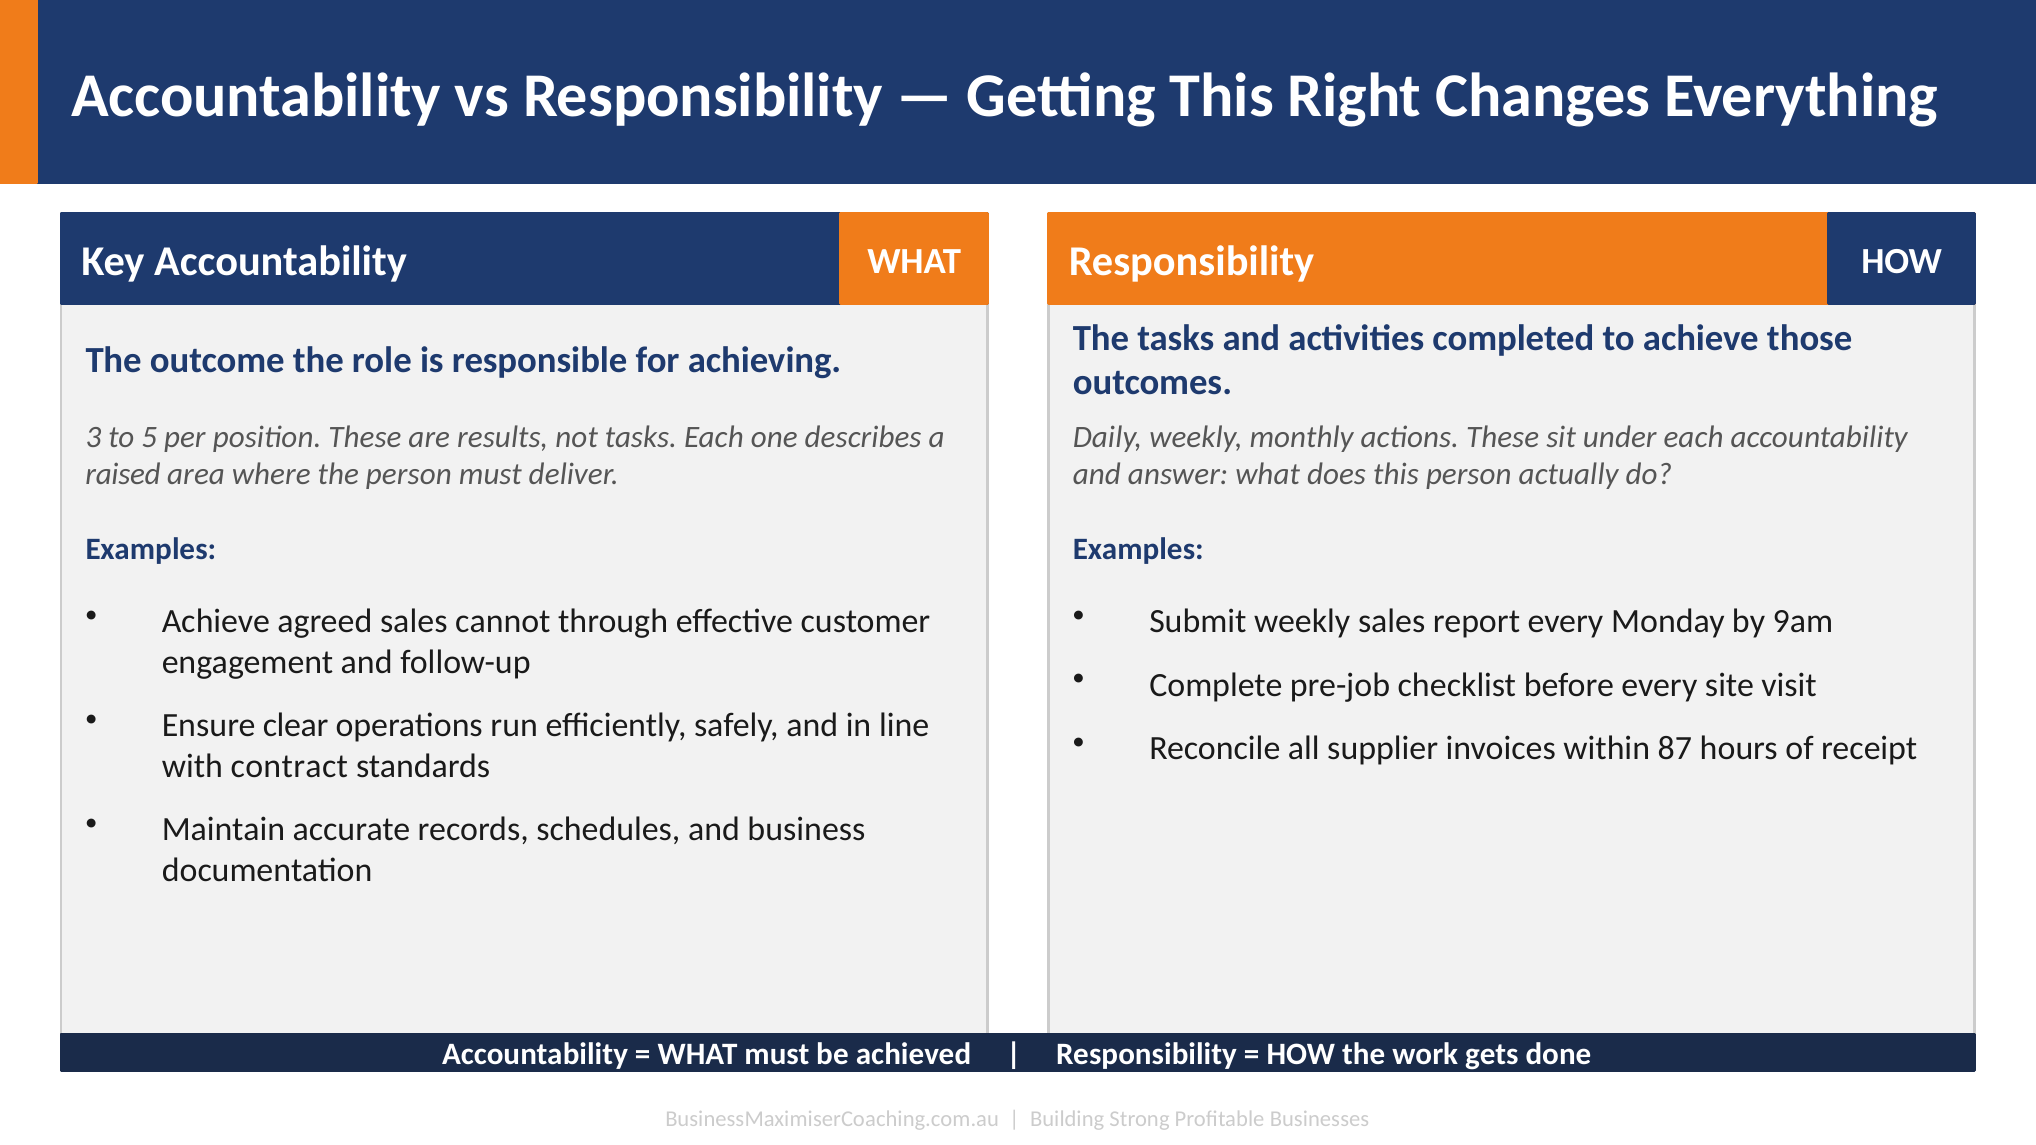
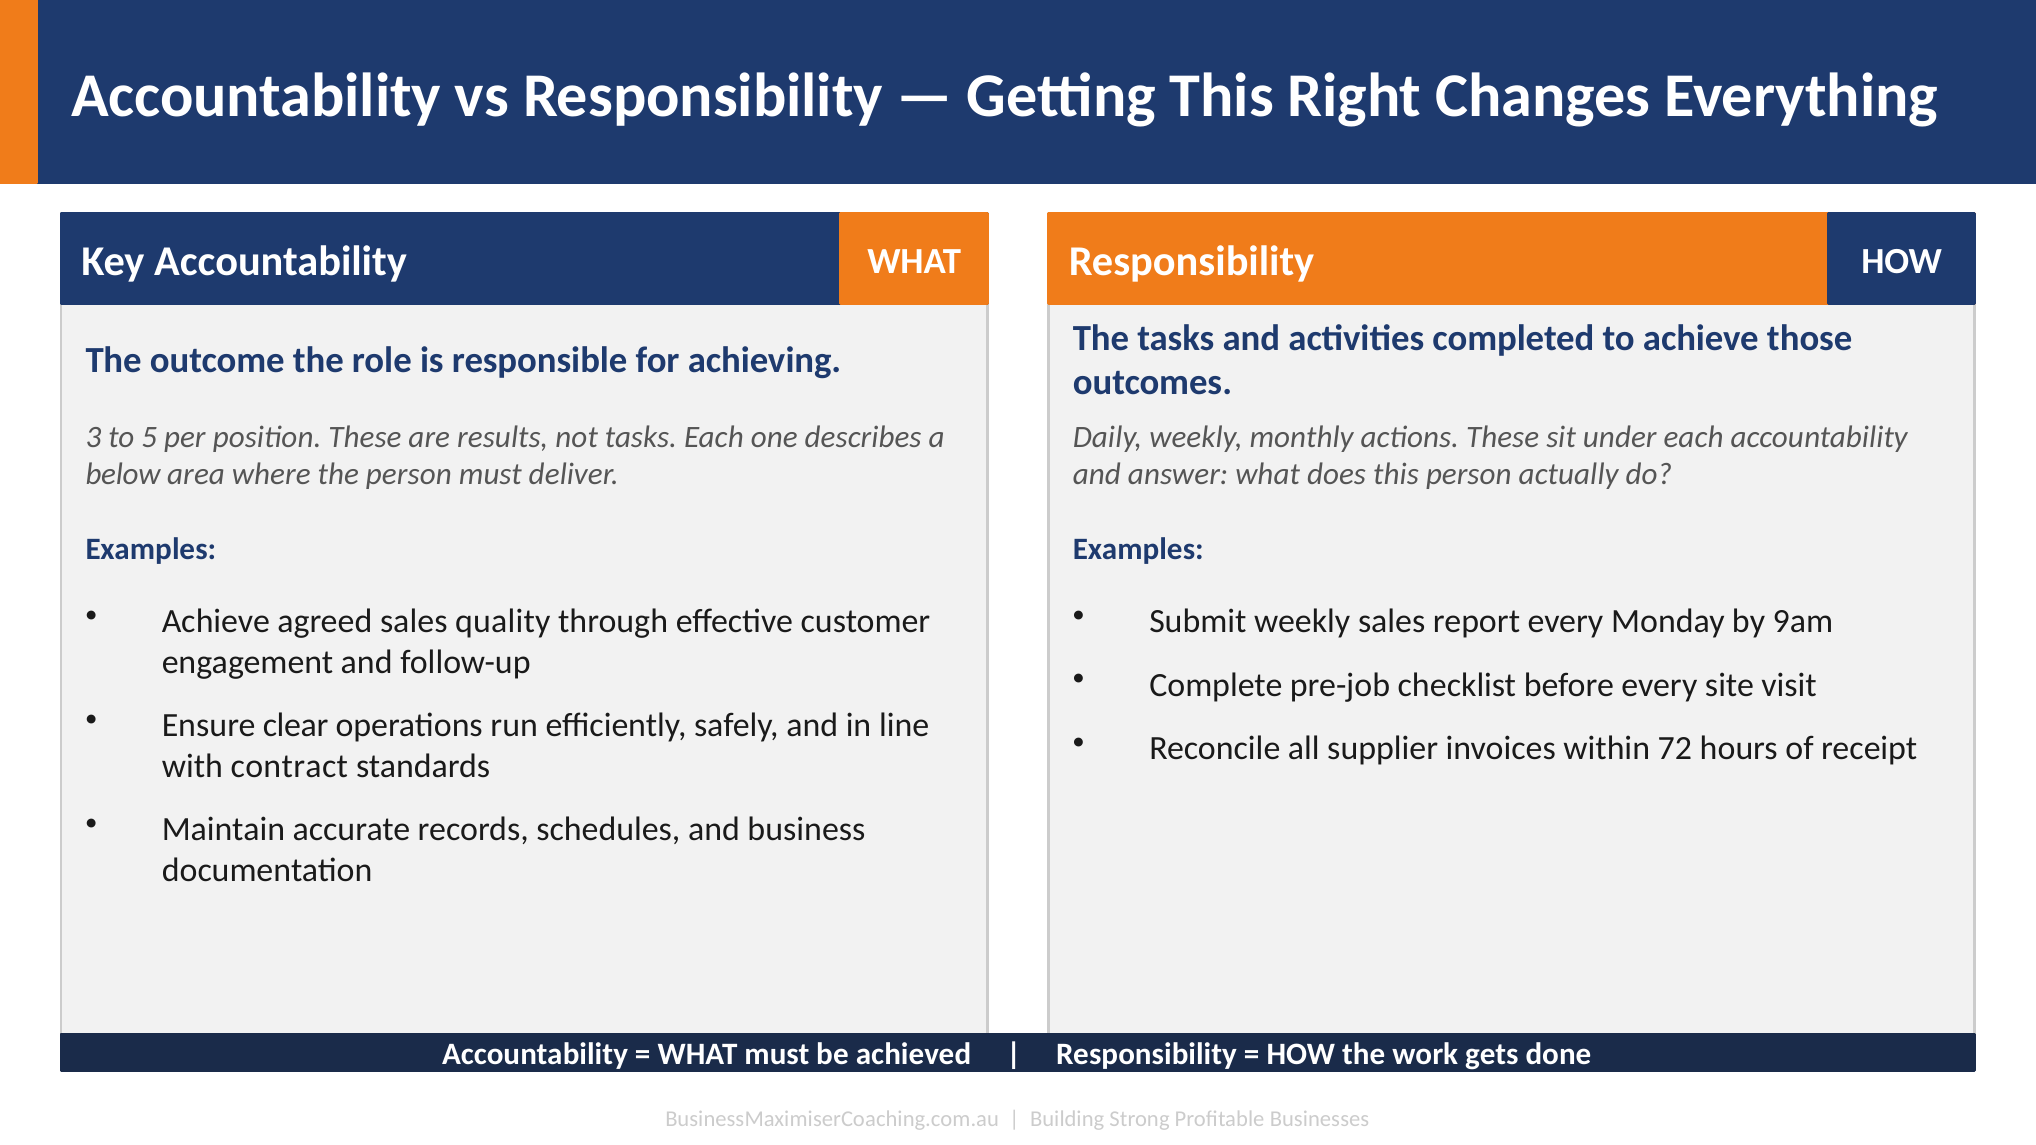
raised: raised -> below
cannot: cannot -> quality
87: 87 -> 72
